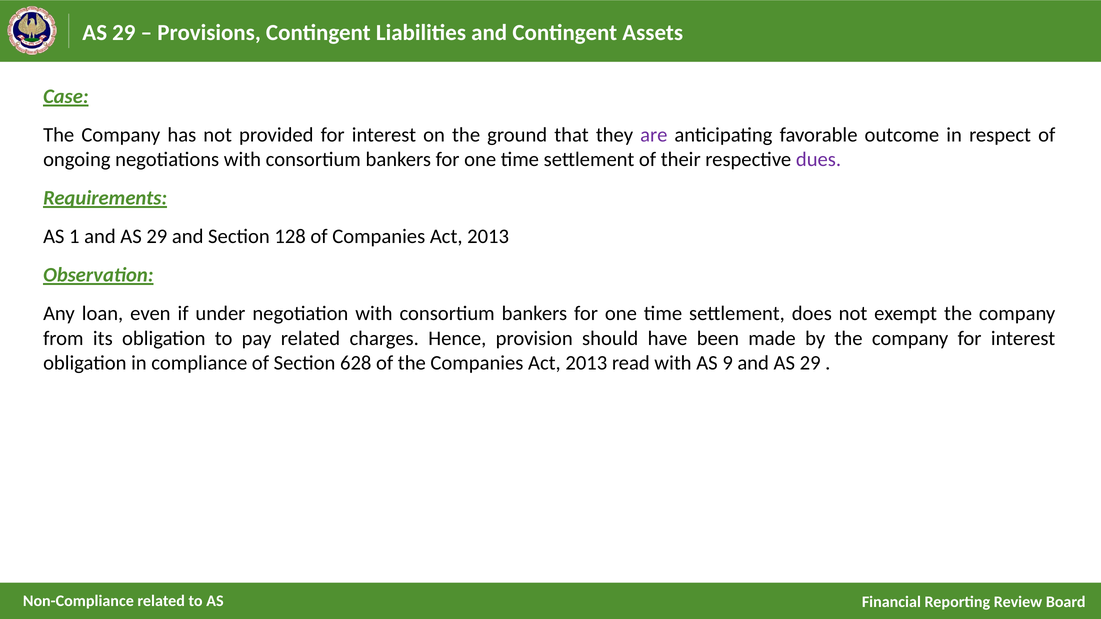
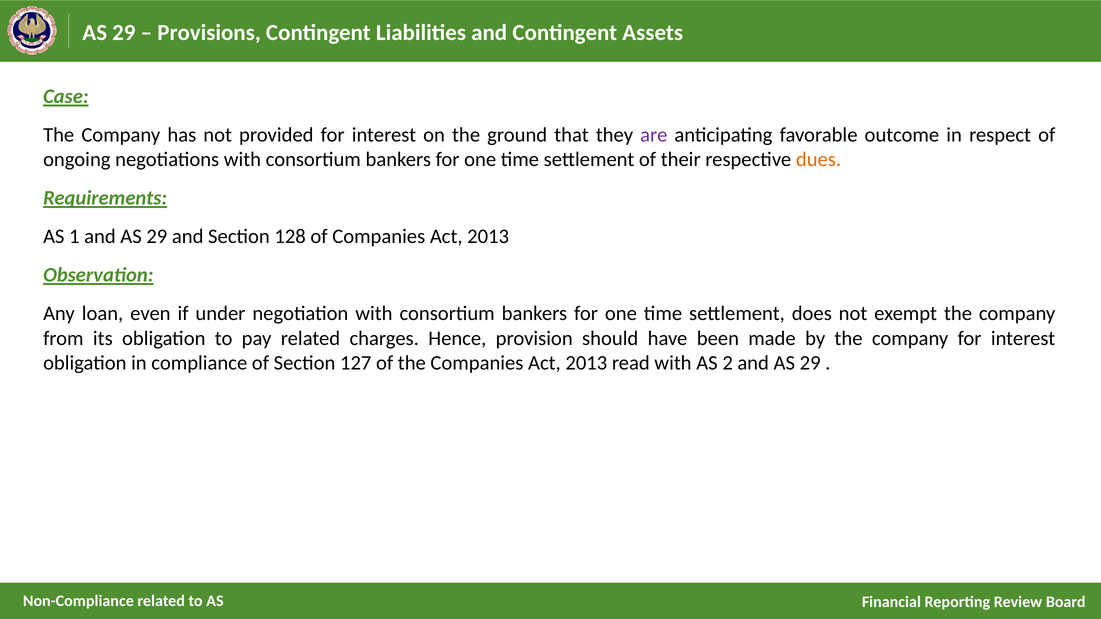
dues colour: purple -> orange
628: 628 -> 127
9: 9 -> 2
